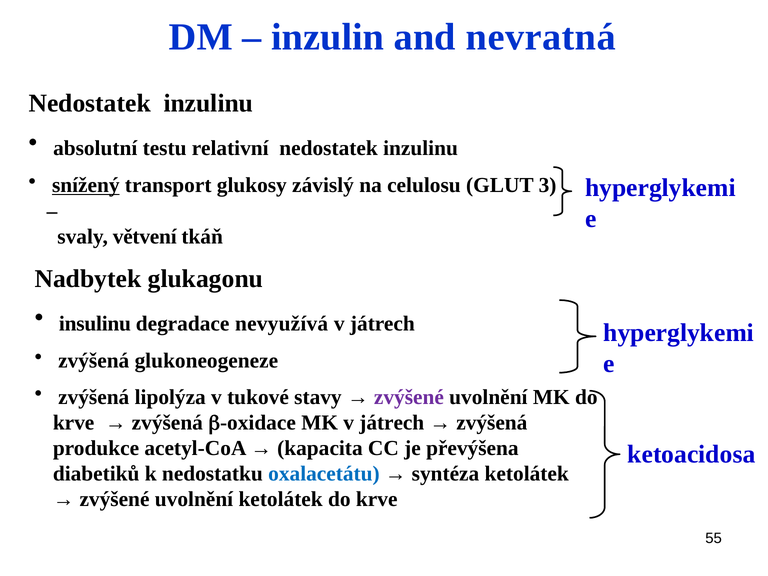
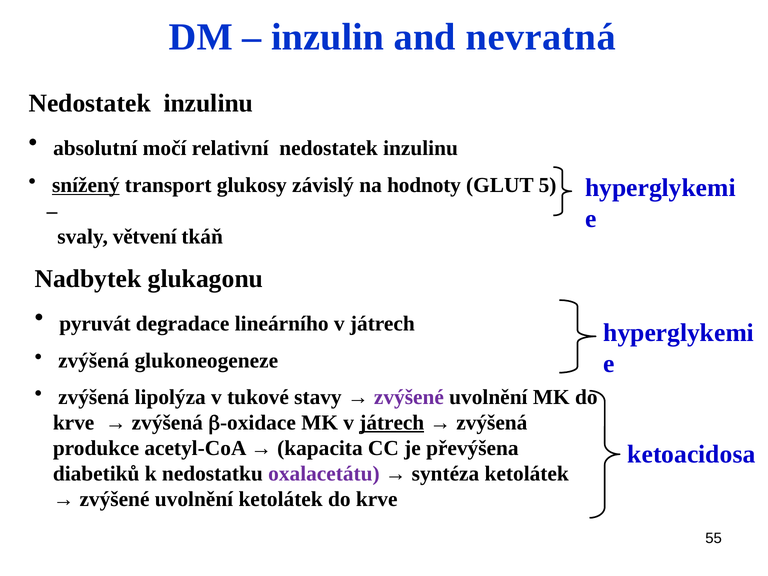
testu: testu -> močí
celulosu: celulosu -> hodnoty
3: 3 -> 5
insulinu: insulinu -> pyruvát
nevyužívá: nevyužívá -> lineárního
játrech at (392, 423) underline: none -> present
oxalacetátu colour: blue -> purple
